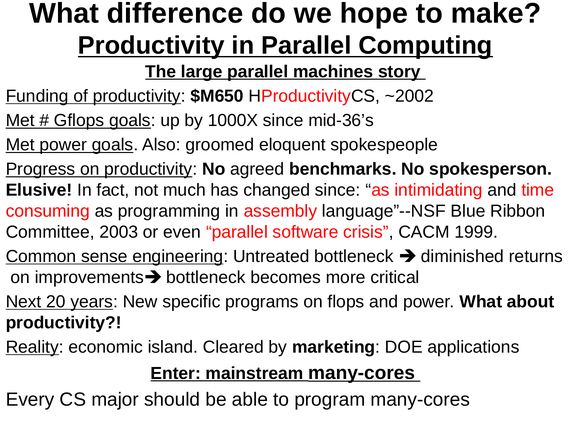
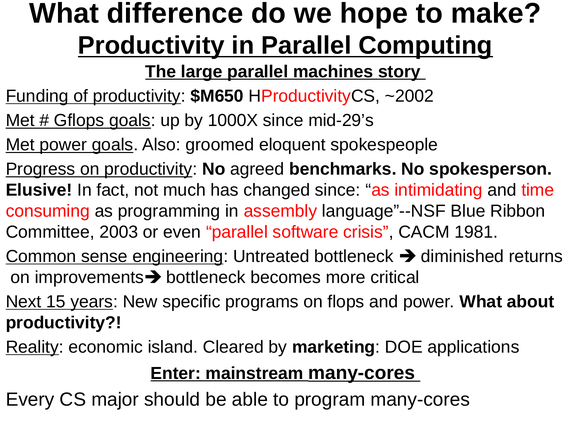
mid-36’s: mid-36’s -> mid-29’s
1999: 1999 -> 1981
20: 20 -> 15
